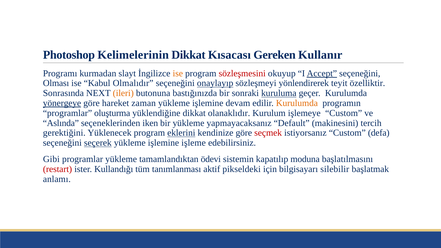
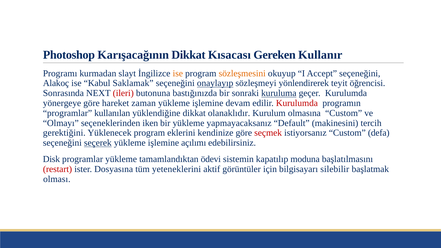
Kelimelerinin: Kelimelerinin -> Karışacağının
sözleşmesini colour: red -> orange
Accept underline: present -> none
Olması: Olması -> Alakoç
Olmalıdır: Olmalıdır -> Saklamak
özelliktir: özelliktir -> öğrencisi
ileri colour: orange -> red
yönergeye underline: present -> none
Kurulumda at (297, 103) colour: orange -> red
oluşturma: oluşturma -> kullanılan
işlemeye: işlemeye -> olmasına
Aslında: Aslında -> Olmayı
eklerini underline: present -> none
işleme: işleme -> açılımı
Gibi: Gibi -> Disk
Kullandığı: Kullandığı -> Dosyasına
tanımlanması: tanımlanması -> yeteneklerini
pikseldeki: pikseldeki -> görüntüler
anlamı: anlamı -> olması
